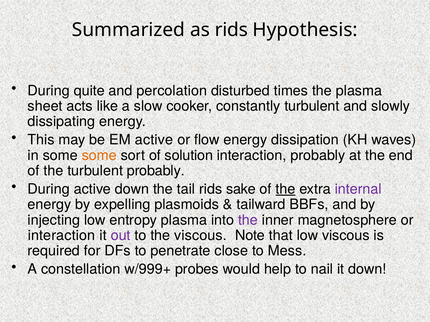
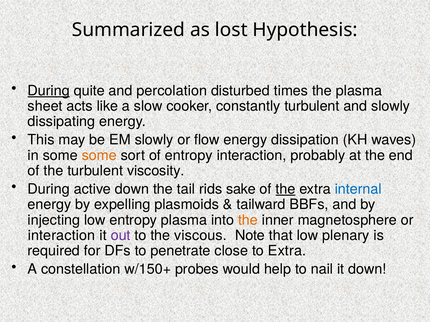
as rids: rids -> lost
During at (49, 91) underline: none -> present
EM active: active -> slowly
of solution: solution -> entropy
turbulent probably: probably -> viscosity
internal colour: purple -> blue
the at (248, 220) colour: purple -> orange
low viscous: viscous -> plenary
to Mess: Mess -> Extra
w/999+: w/999+ -> w/150+
